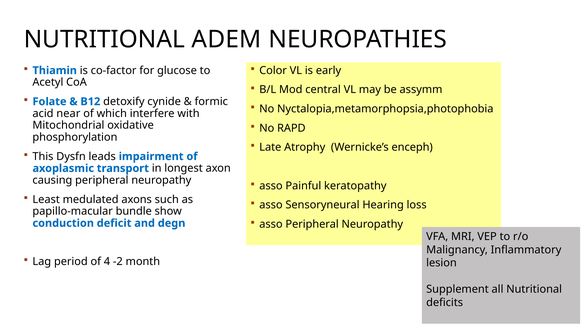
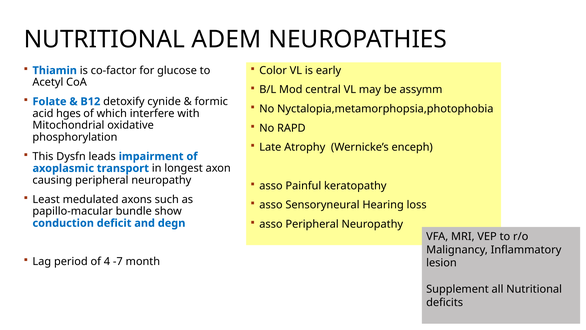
near: near -> hges
-2: -2 -> -7
